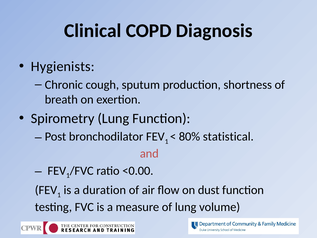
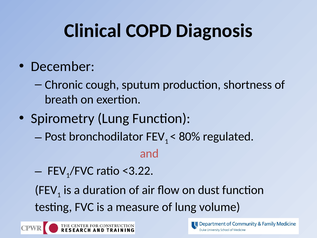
Hygienists: Hygienists -> December
statistical: statistical -> regulated
<0.00: <0.00 -> <3.22
